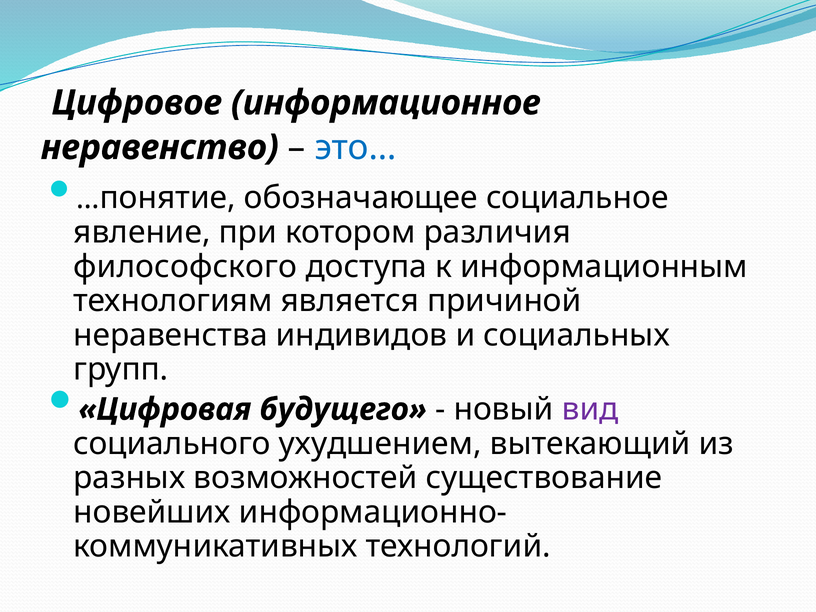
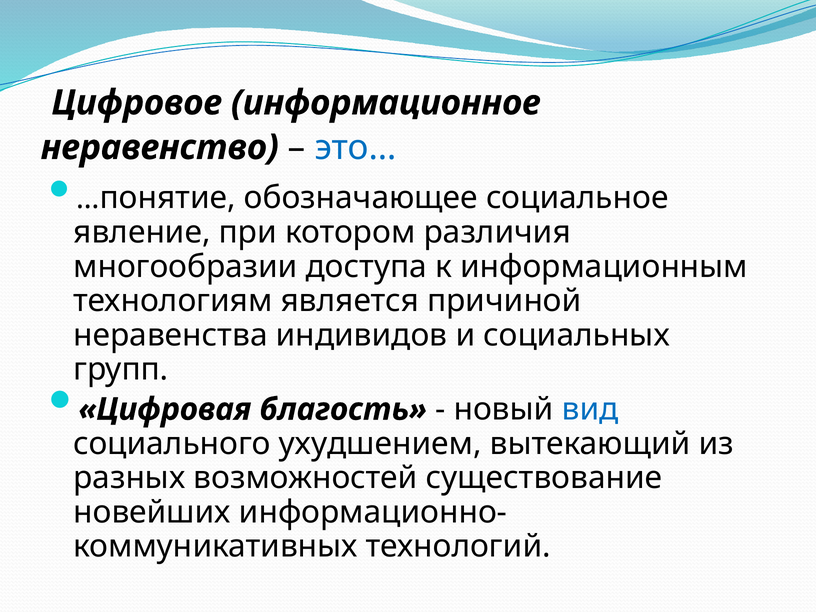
философского: философского -> многообразии
будущего: будущего -> благость
вид colour: purple -> blue
